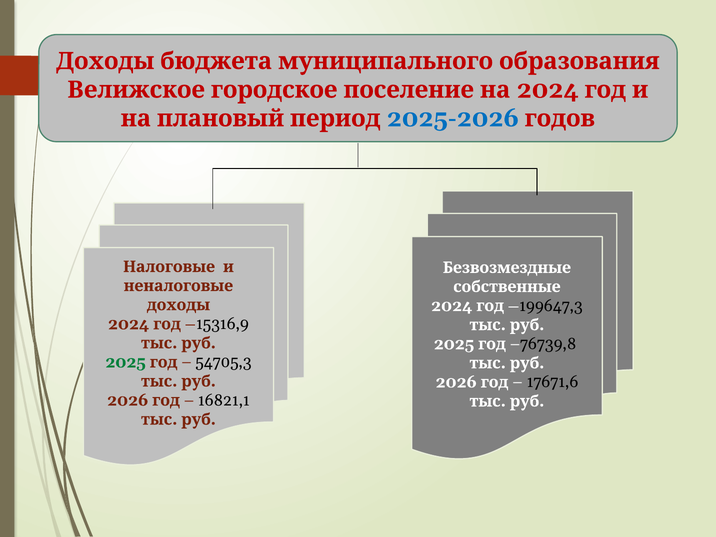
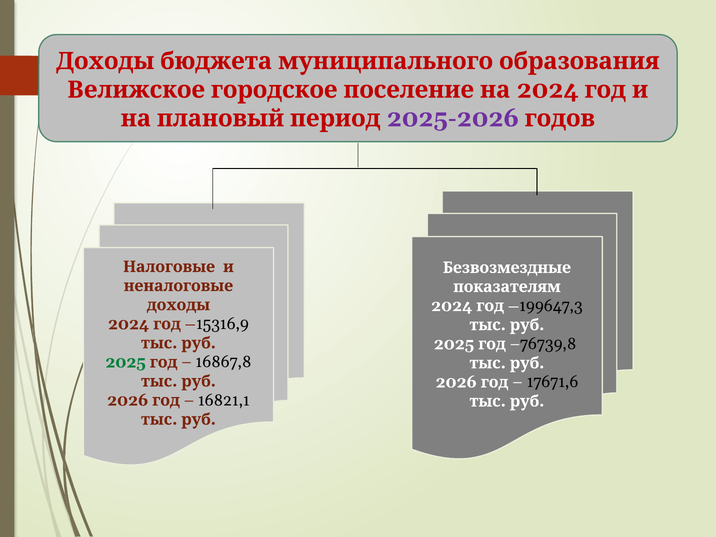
2025-2026 colour: blue -> purple
собственные: собственные -> показателям
54705,3: 54705,3 -> 16867,8
